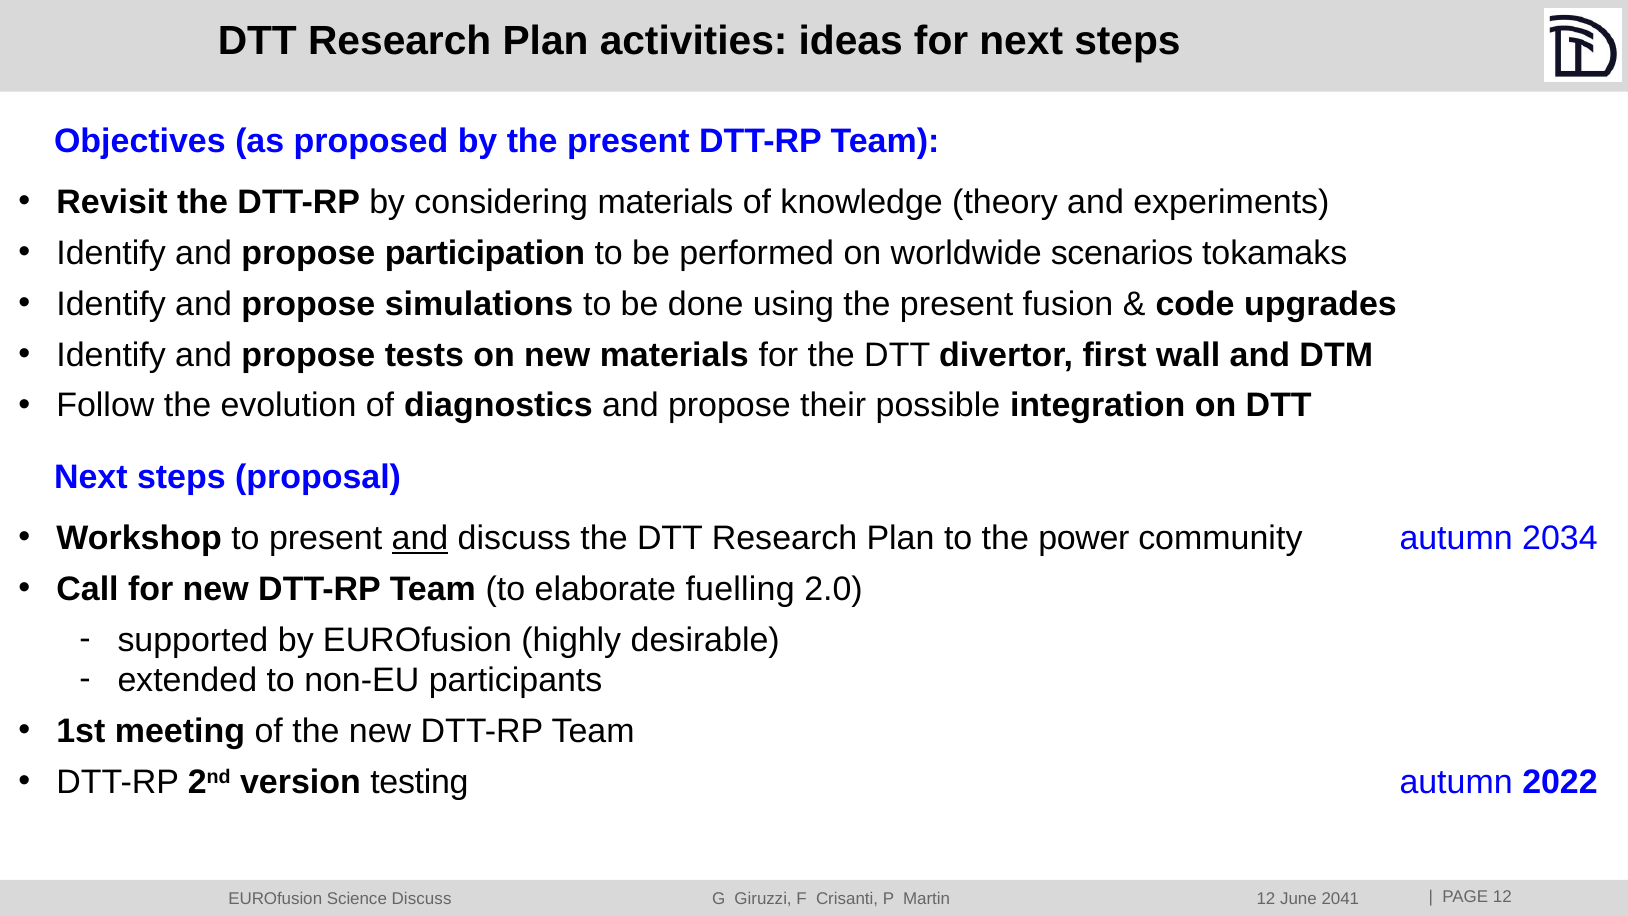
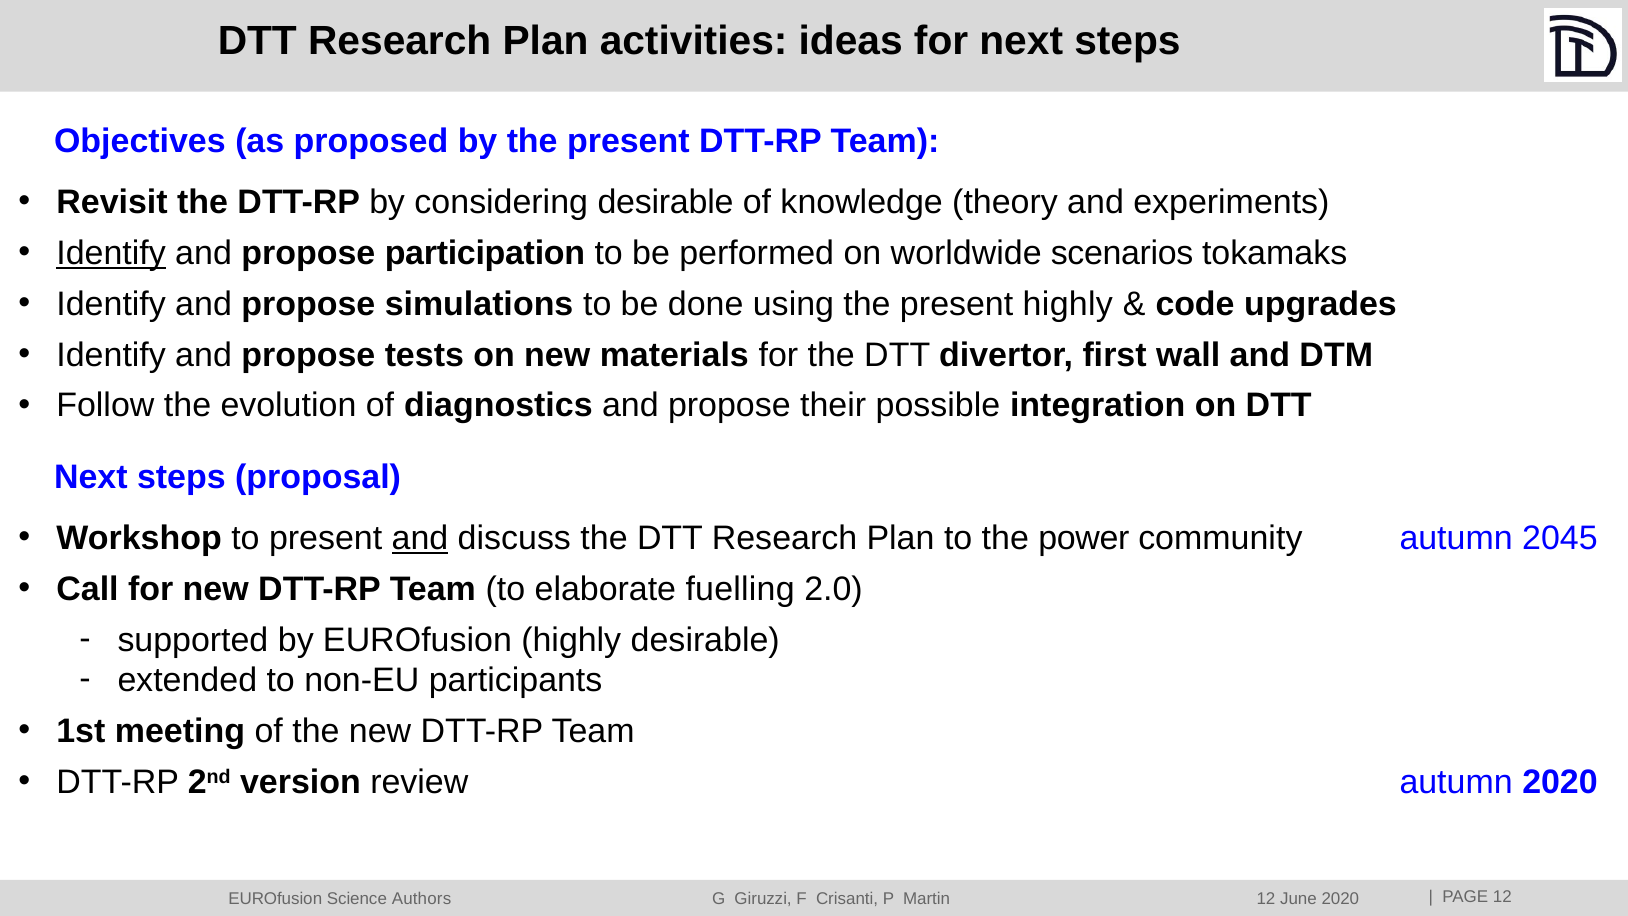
considering materials: materials -> desirable
Identify at (111, 253) underline: none -> present
present fusion: fusion -> highly
2034: 2034 -> 2045
testing: testing -> review
autumn 2022: 2022 -> 2020
Discuss at (422, 898): Discuss -> Authors
2041 at (1340, 898): 2041 -> 2020
